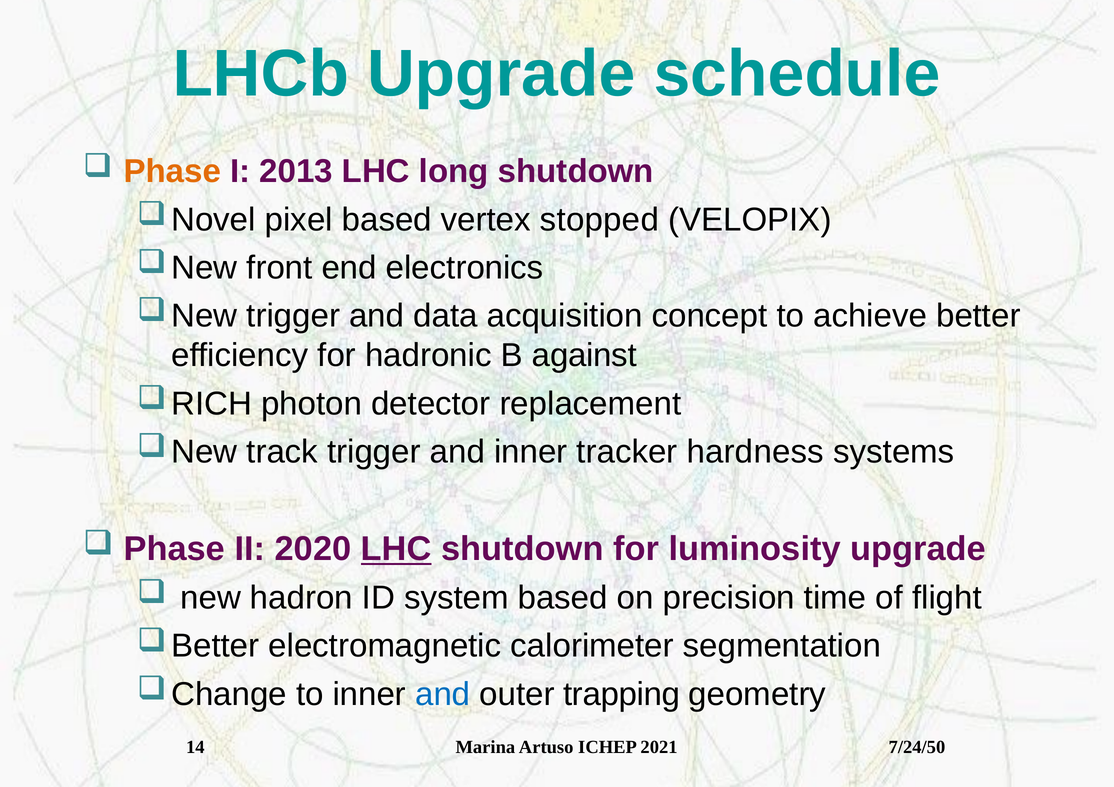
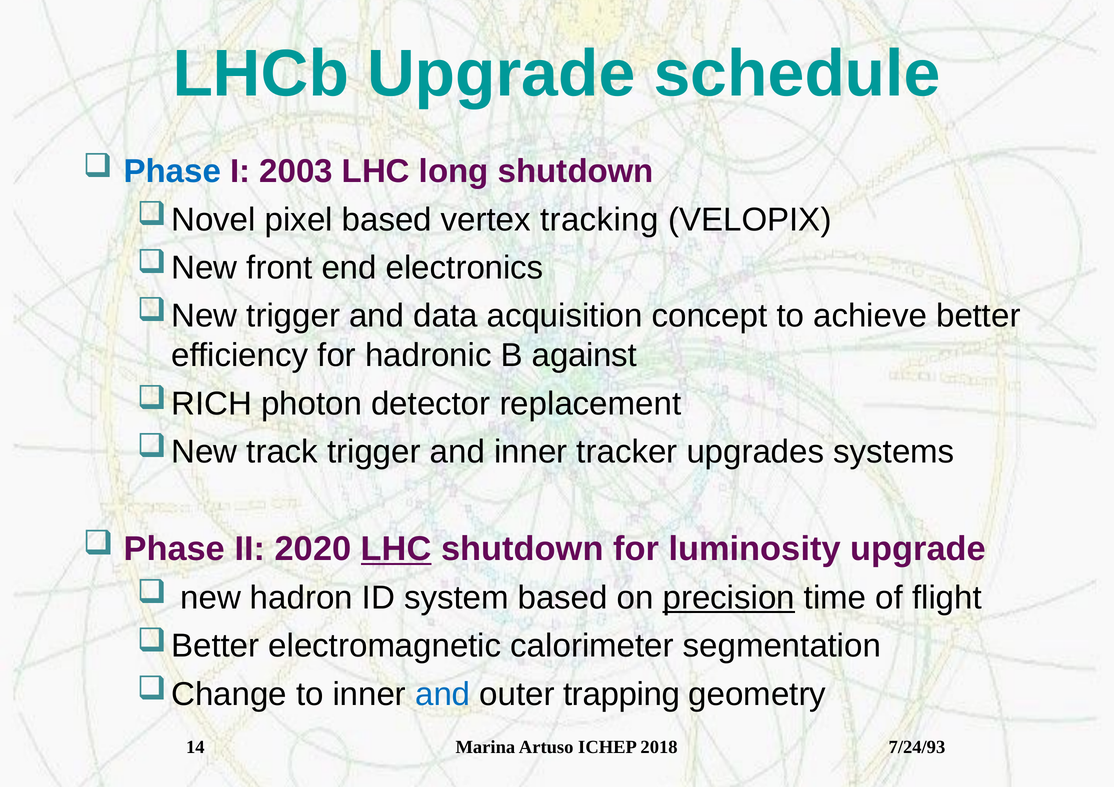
Phase at (172, 172) colour: orange -> blue
2013: 2013 -> 2003
stopped: stopped -> tracking
hardness: hardness -> upgrades
precision underline: none -> present
2021: 2021 -> 2018
7/24/50: 7/24/50 -> 7/24/93
